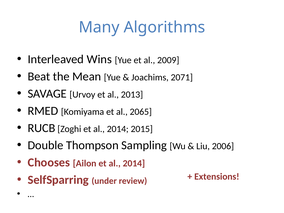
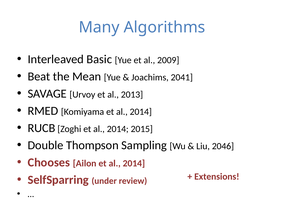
Wins: Wins -> Basic
2071: 2071 -> 2041
Komiyama et al 2065: 2065 -> 2014
2006: 2006 -> 2046
